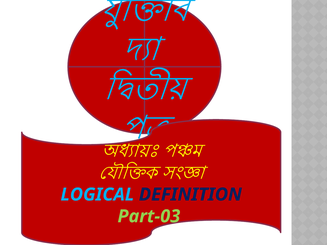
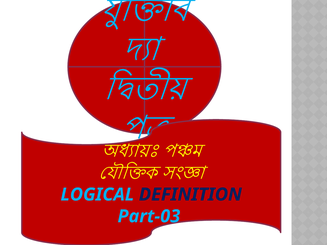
Part-03 colour: light green -> light blue
